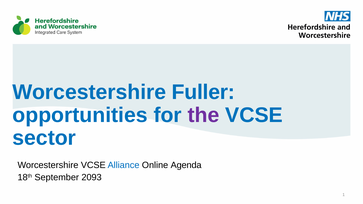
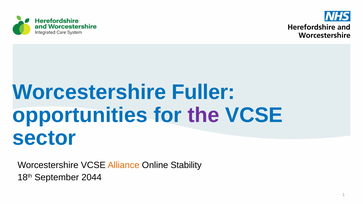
Alliance colour: blue -> orange
Agenda: Agenda -> Stability
2093: 2093 -> 2044
